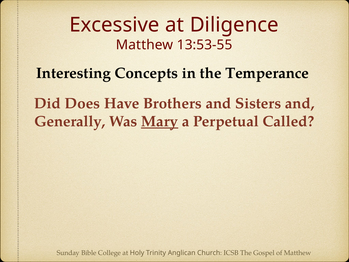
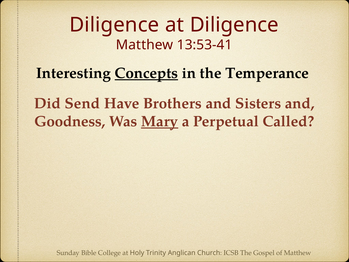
Excessive at (114, 25): Excessive -> Diligence
13:53-55: 13:53-55 -> 13:53-41
Concepts underline: none -> present
Does: Does -> Send
Generally: Generally -> Goodness
